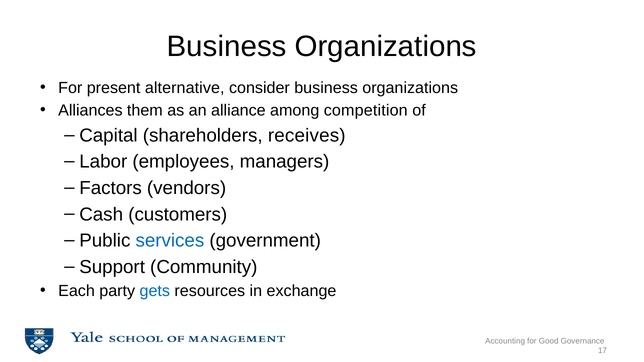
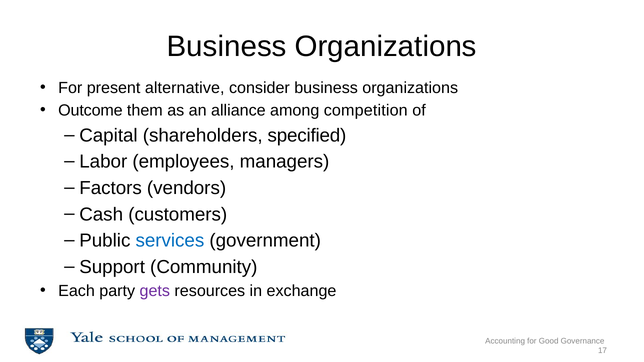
Alliances: Alliances -> Outcome
receives: receives -> specified
gets colour: blue -> purple
